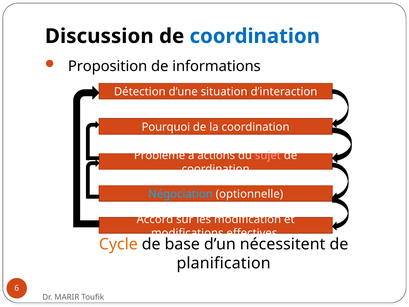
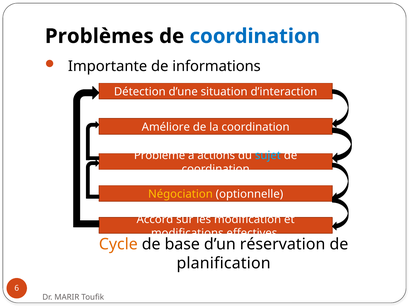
Discussion: Discussion -> Problèmes
Proposition: Proposition -> Importante
Pourquoi: Pourquoi -> Améliore
sujet colour: pink -> light blue
Négociation colour: light blue -> yellow
nécessitent: nécessitent -> réservation
